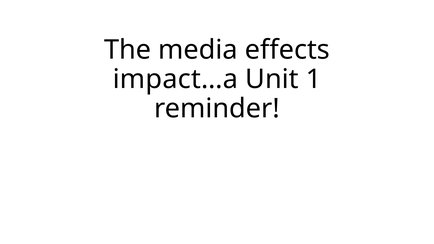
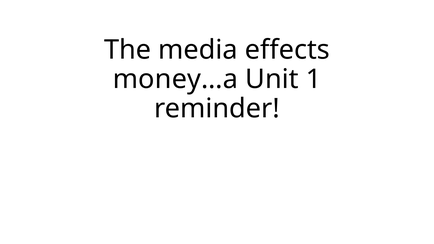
impact…a: impact…a -> money…a
